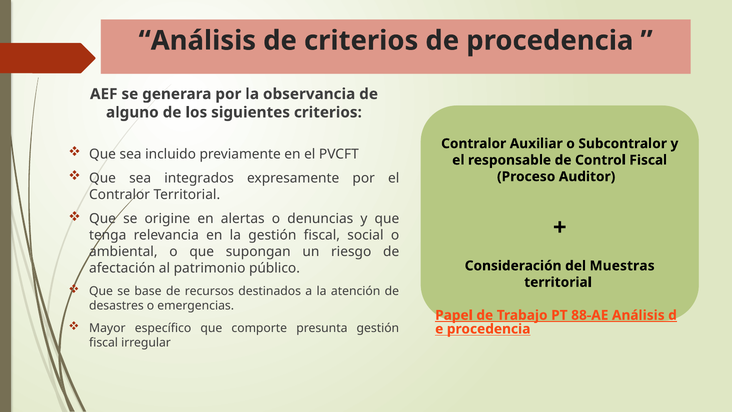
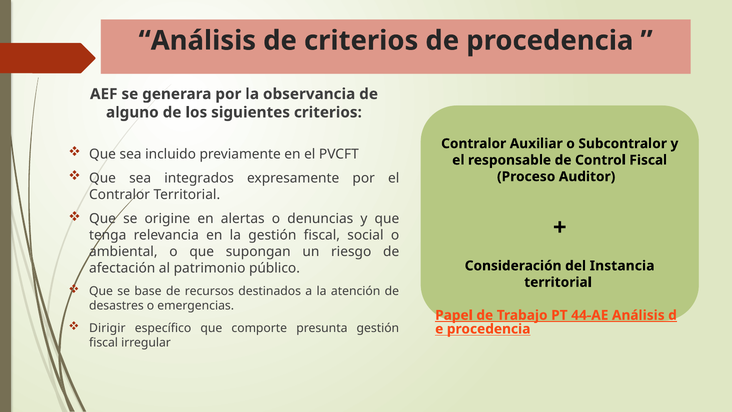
Muestras: Muestras -> Instancia
88-AE: 88-AE -> 44-AE
Mayor: Mayor -> Dirigir
